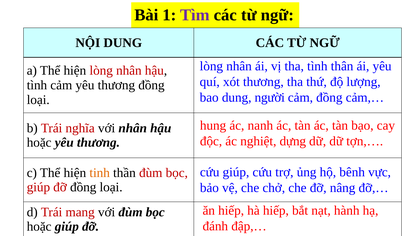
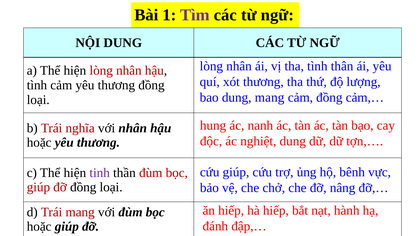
dung người: người -> mang
nghiệt dựng: dựng -> dung
tinh colour: orange -> purple
